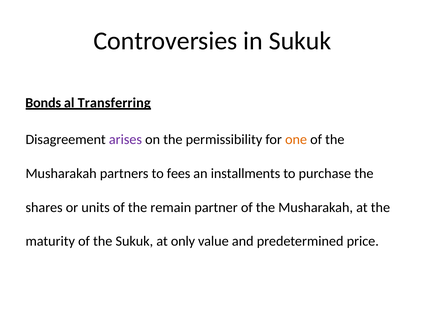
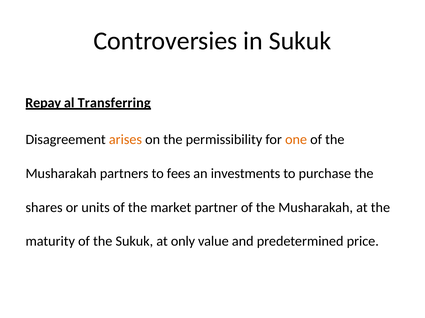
Bonds: Bonds -> Repay
arises colour: purple -> orange
installments: installments -> investments
remain: remain -> market
